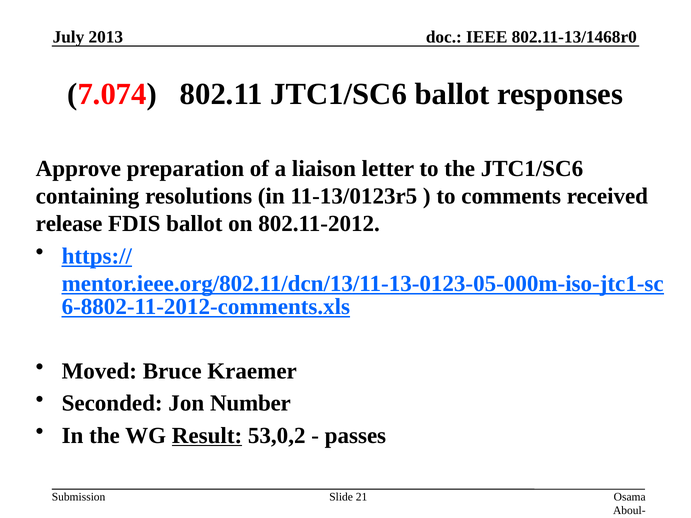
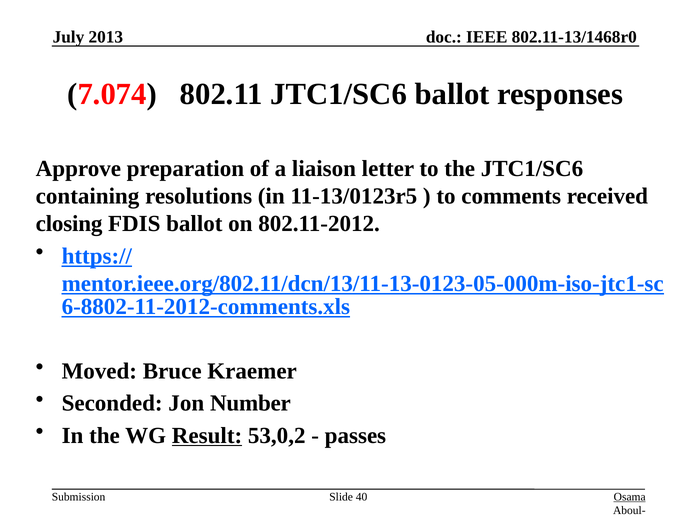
release: release -> closing
21: 21 -> 40
Osama underline: none -> present
